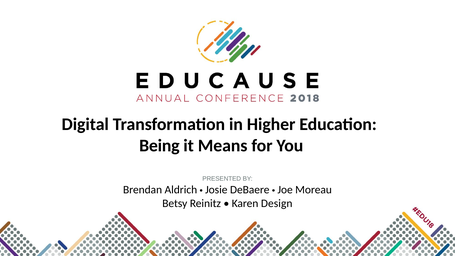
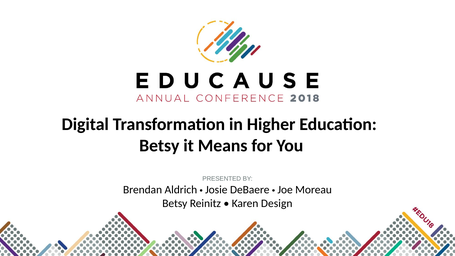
Being at (159, 146): Being -> Betsy
